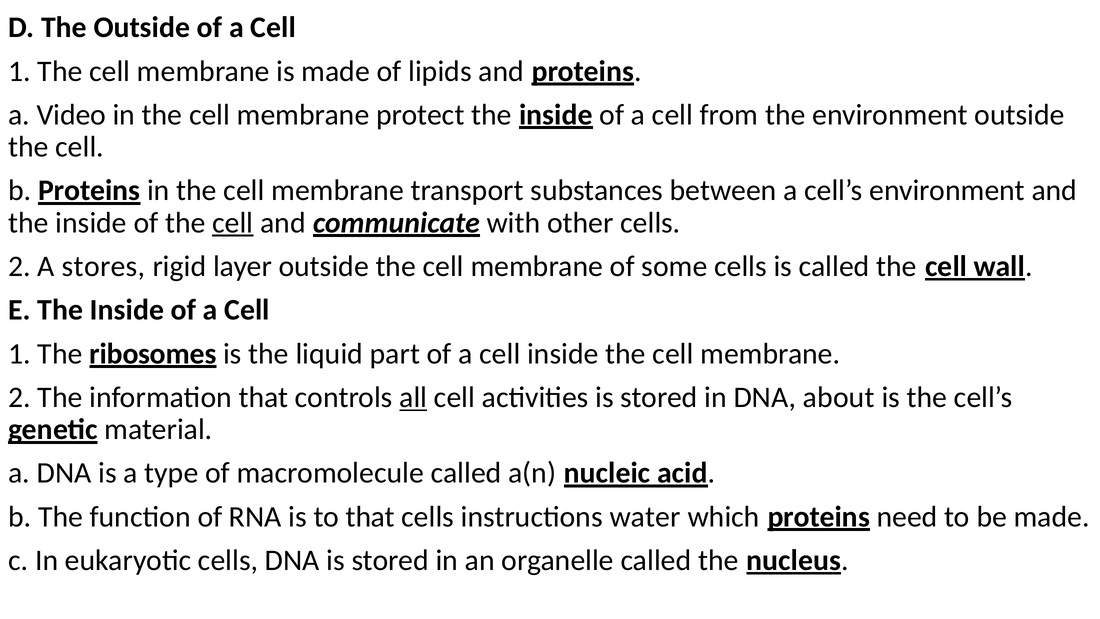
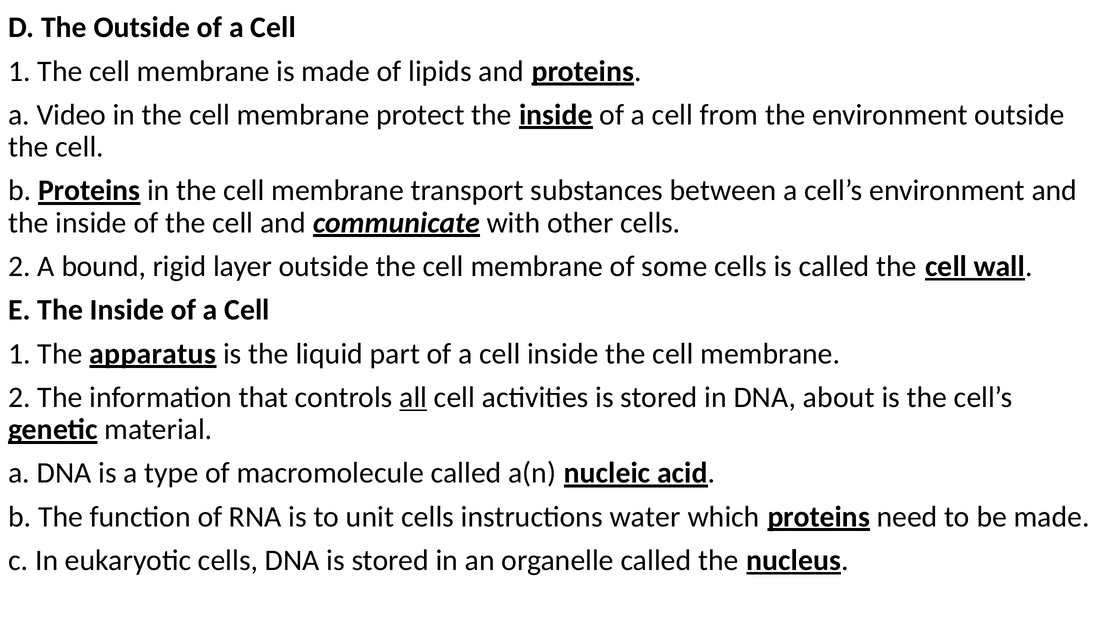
cell at (233, 223) underline: present -> none
stores: stores -> bound
ribosomes: ribosomes -> apparatus
to that: that -> unit
